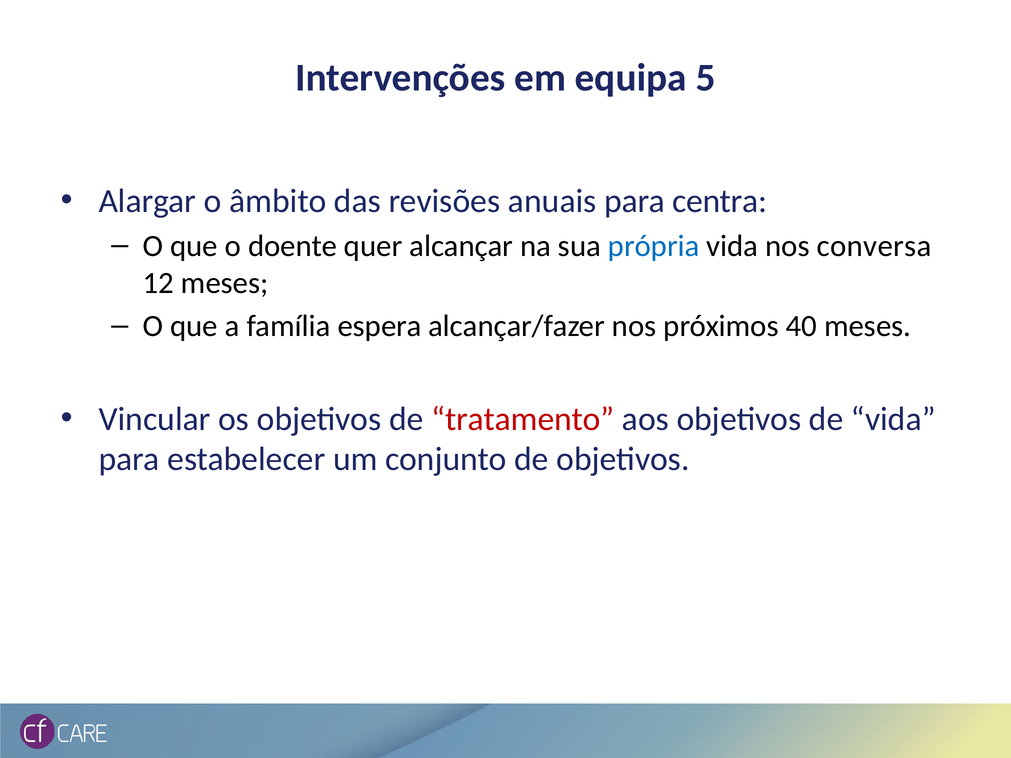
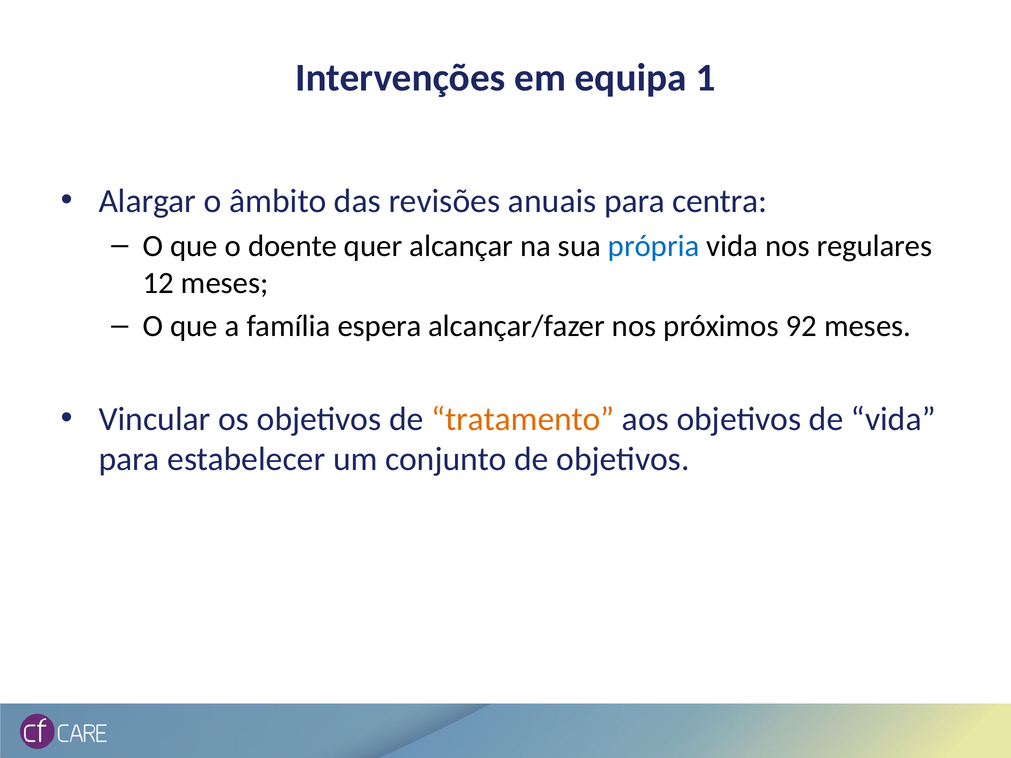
5: 5 -> 1
conversa: conversa -> regulares
40: 40 -> 92
tratamento colour: red -> orange
